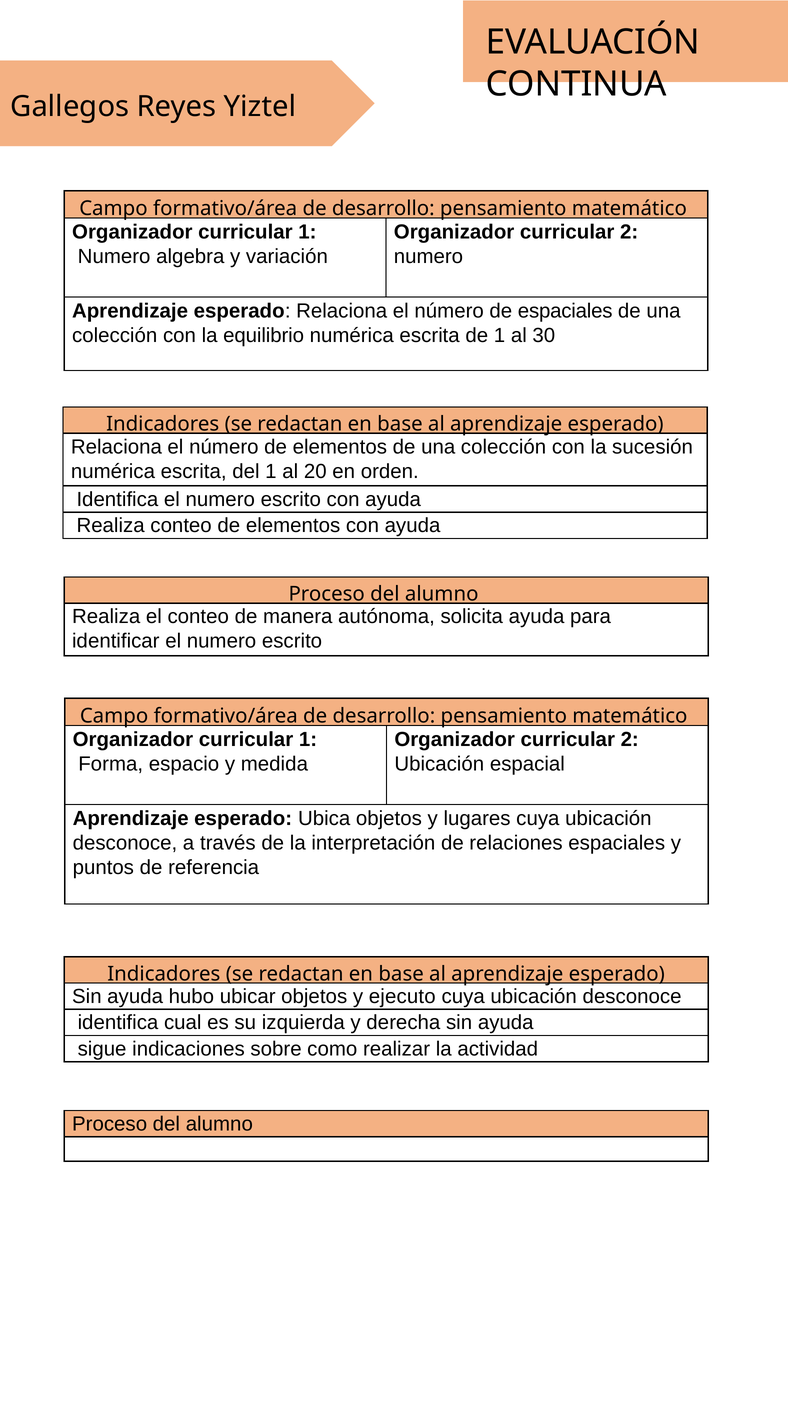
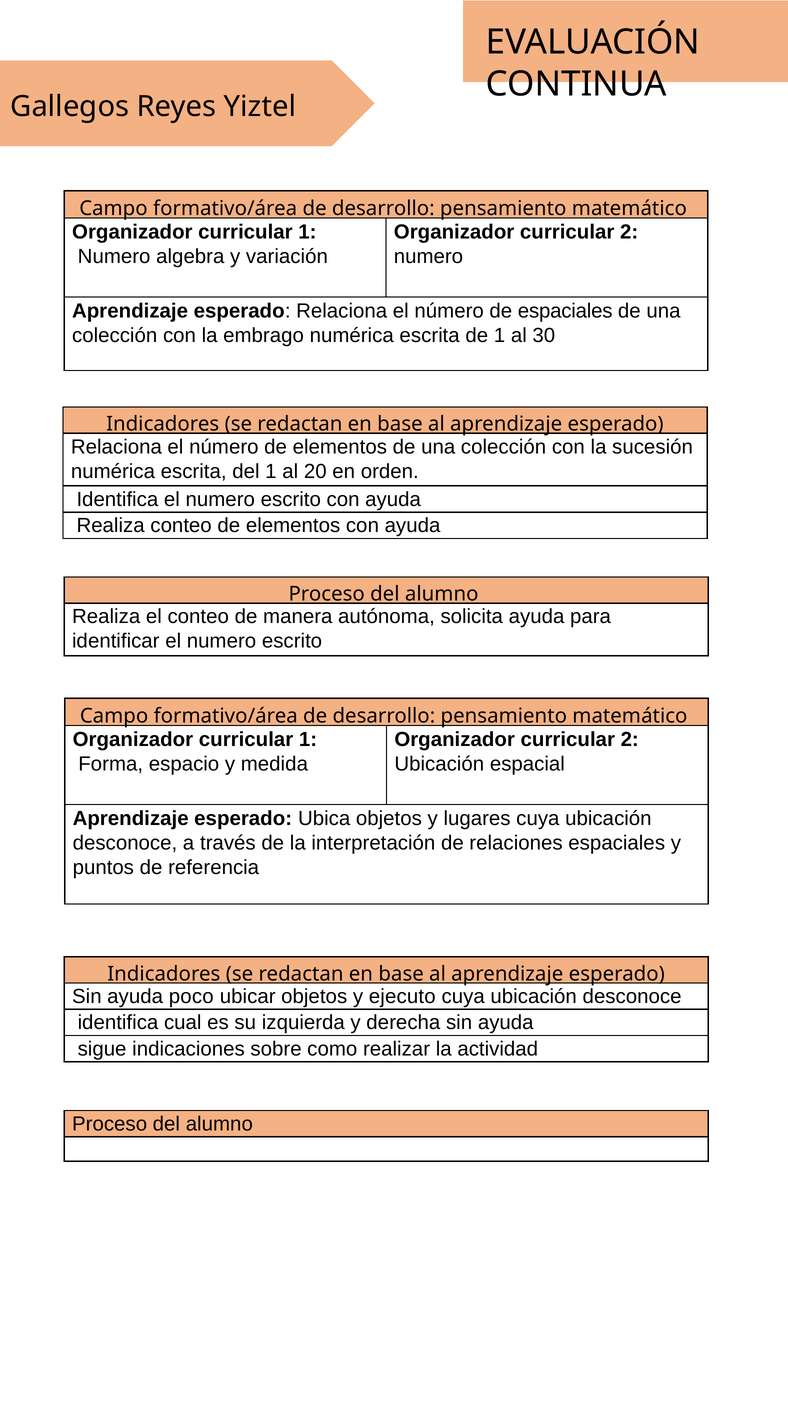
equilibrio: equilibrio -> embrago
hubo: hubo -> poco
